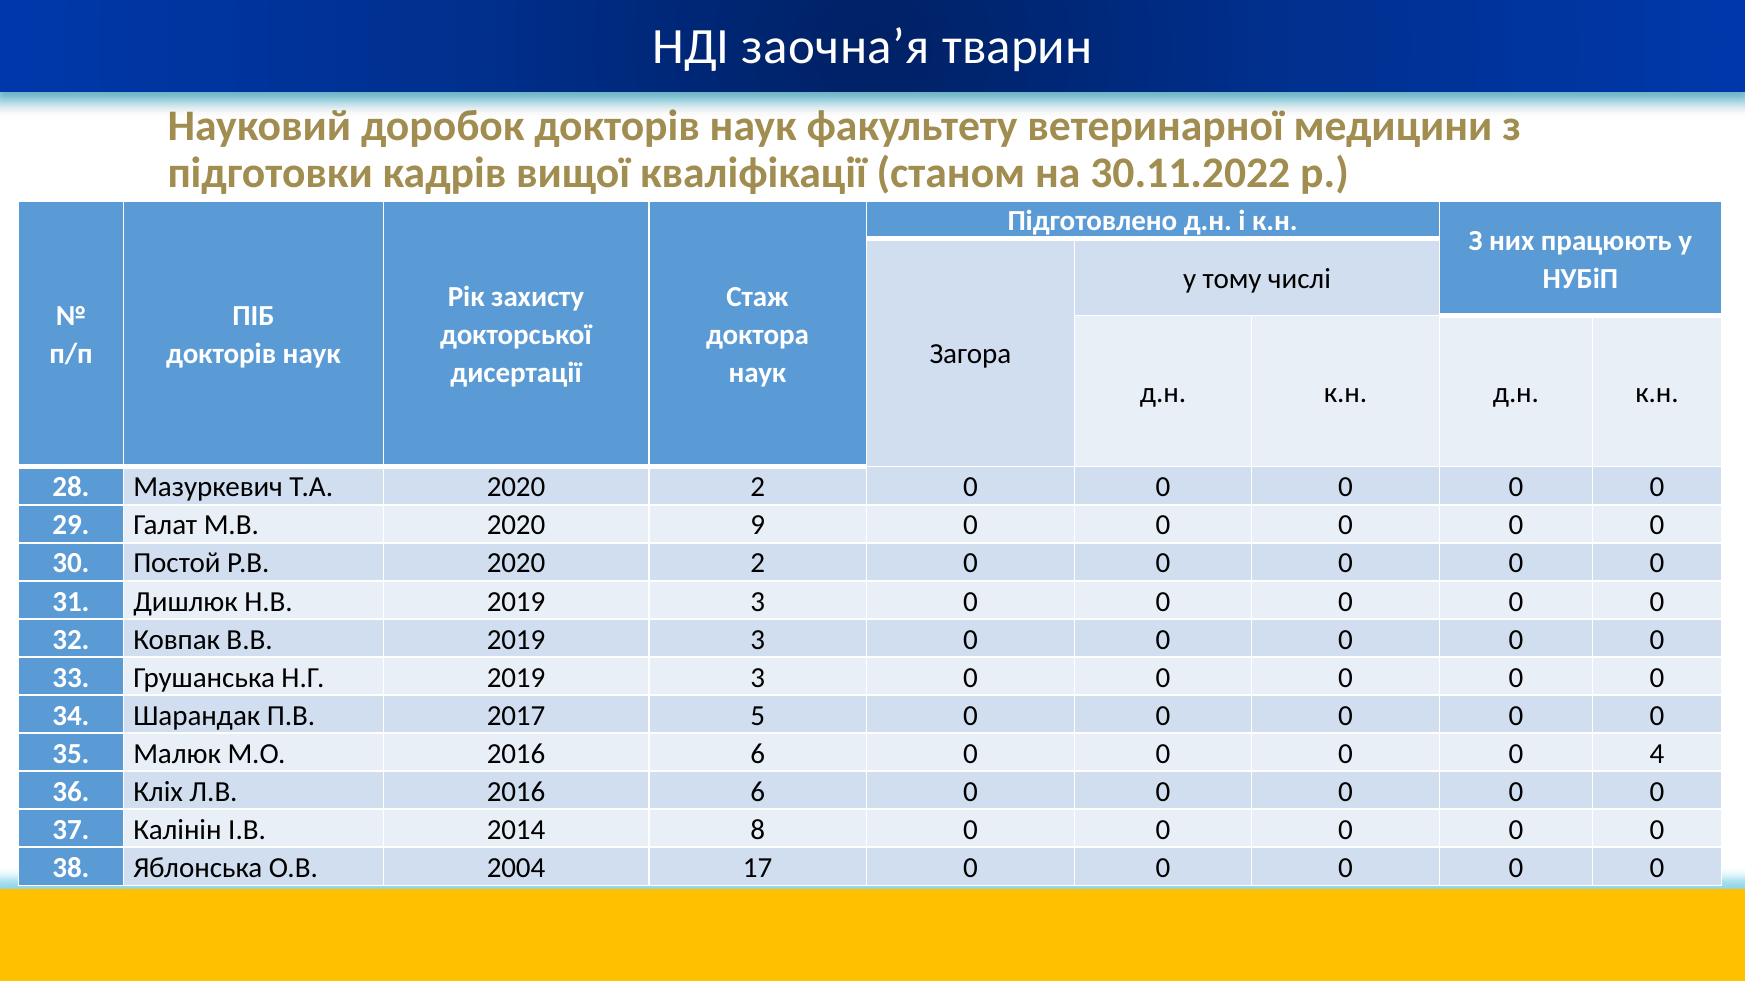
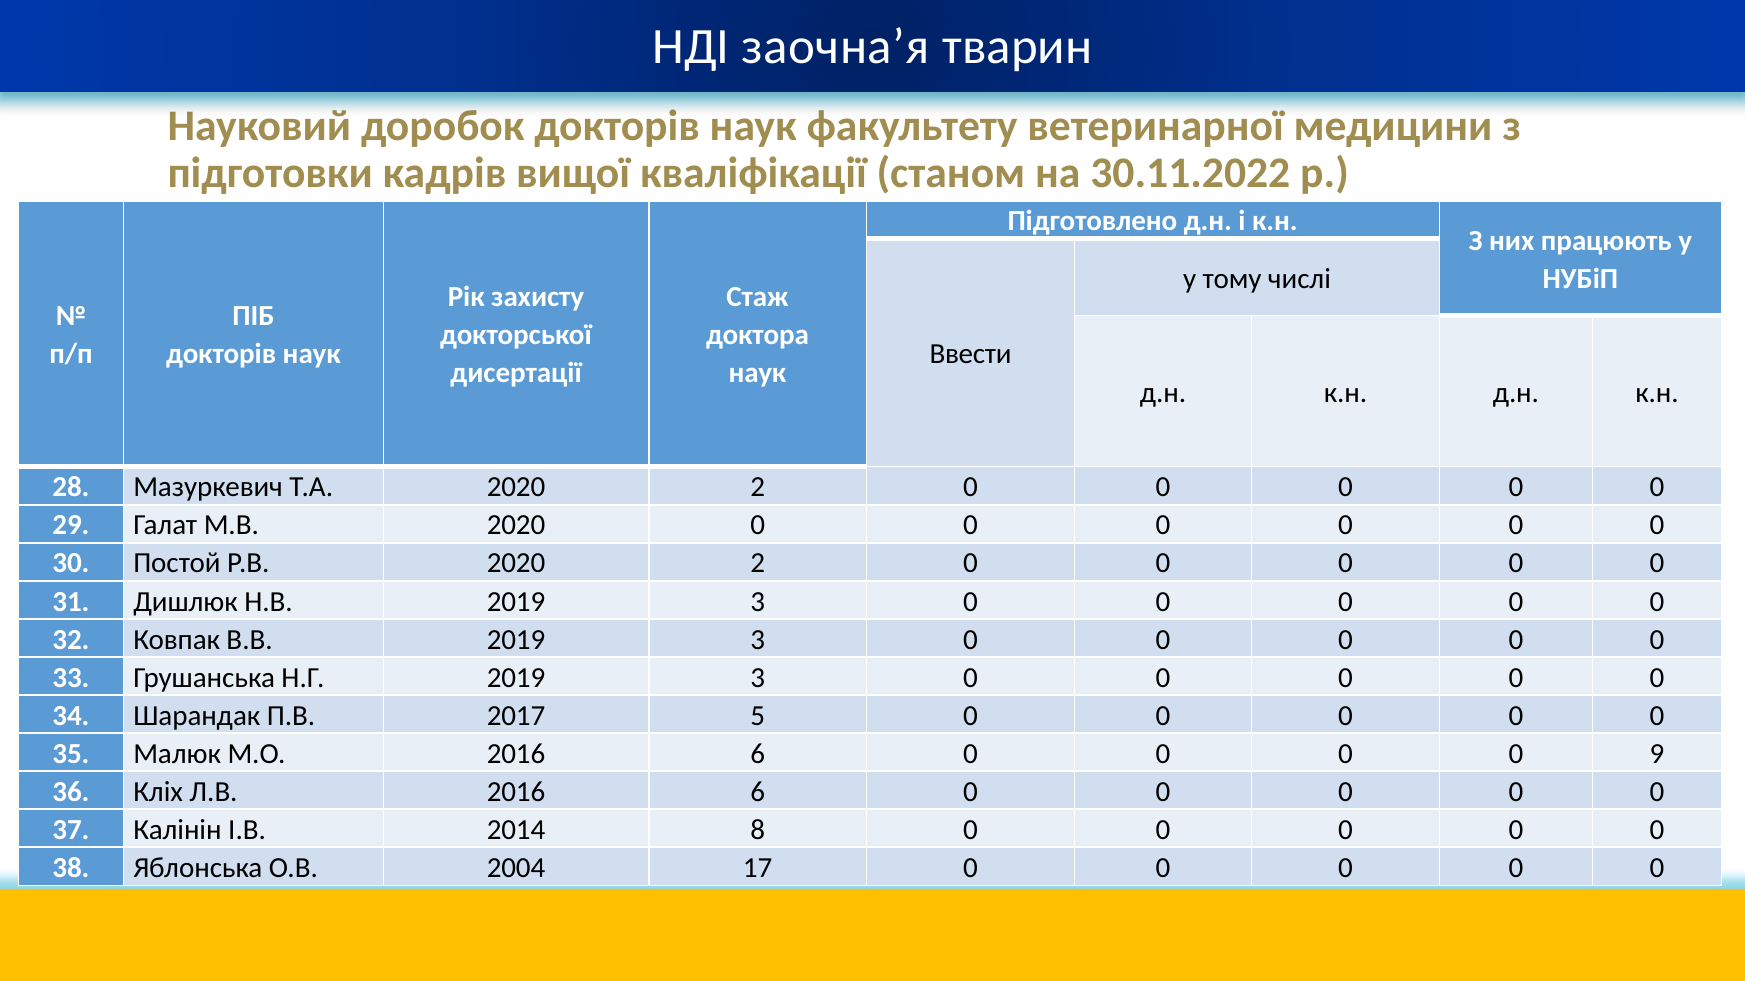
Загора: Загора -> Ввести
2020 9: 9 -> 0
4: 4 -> 9
